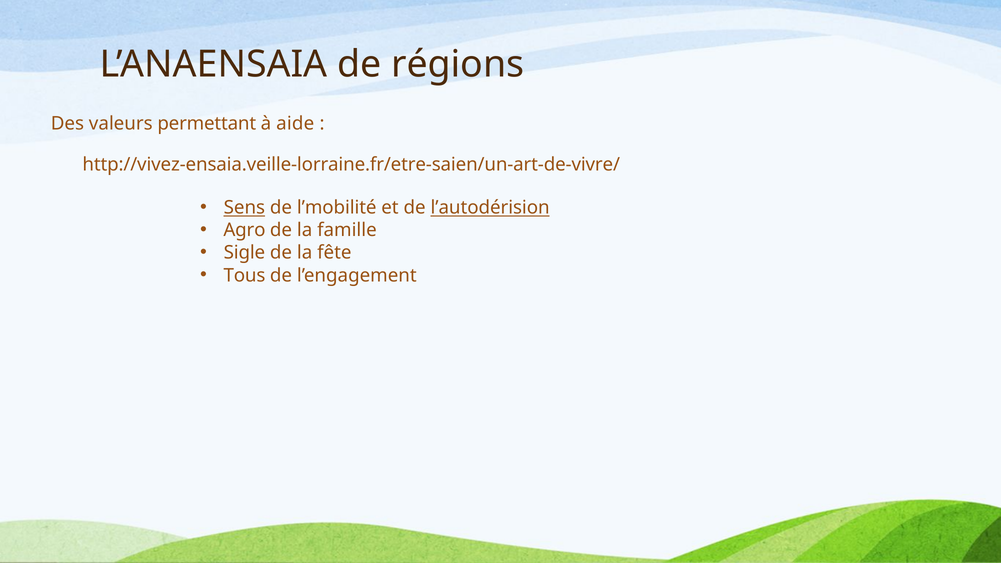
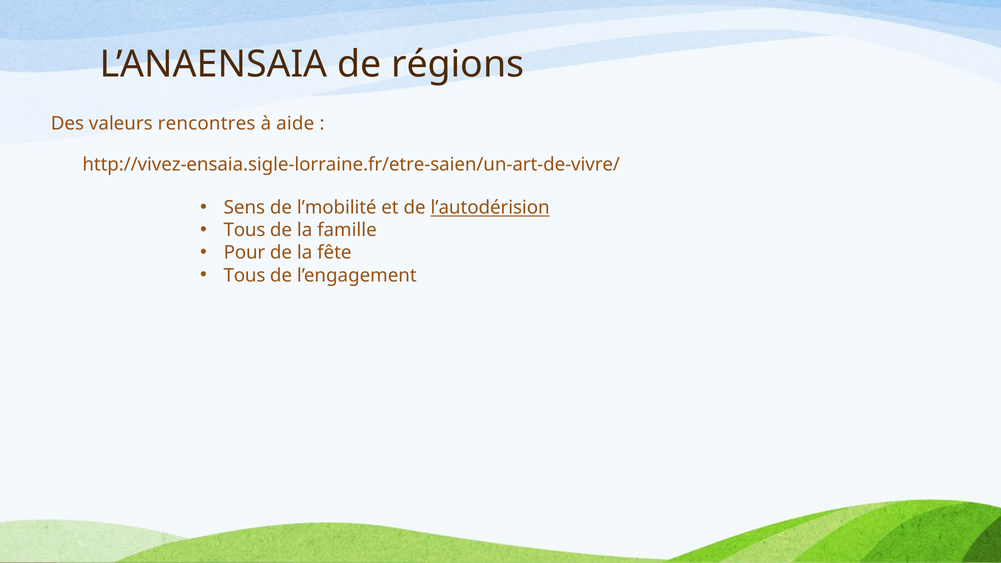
permettant: permettant -> rencontres
http://vivez-ensaia.veille-lorraine.fr/etre-saien/un-art-de-vivre/: http://vivez-ensaia.veille-lorraine.fr/etre-saien/un-art-de-vivre/ -> http://vivez-ensaia.sigle-lorraine.fr/etre-saien/un-art-de-vivre/
Sens underline: present -> none
Agro at (244, 230): Agro -> Tous
Sigle: Sigle -> Pour
